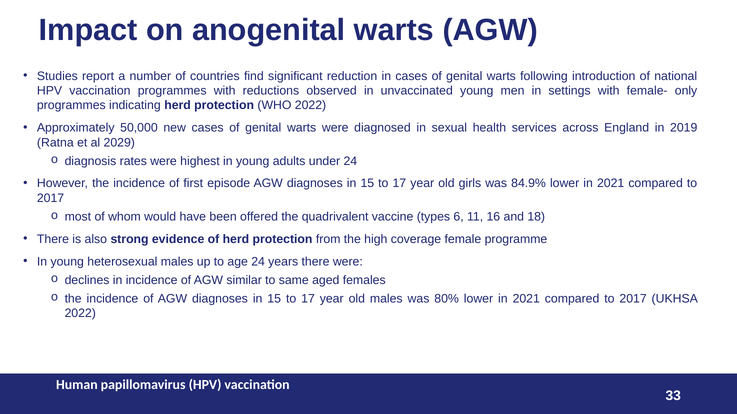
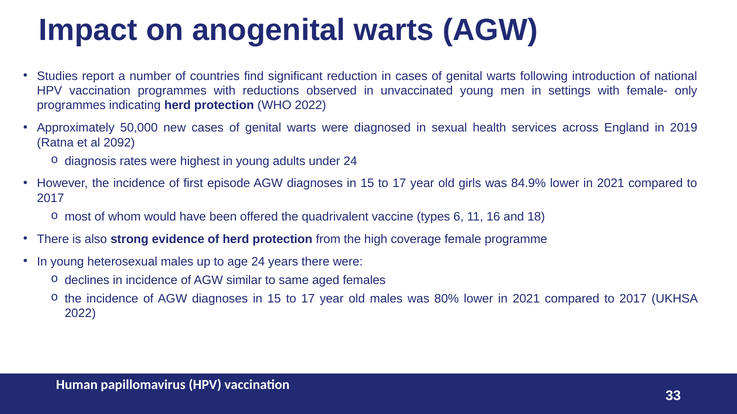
2029: 2029 -> 2092
